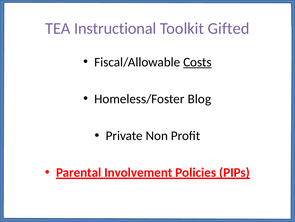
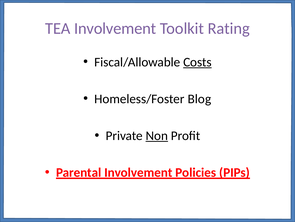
TEA Instructional: Instructional -> Involvement
Gifted: Gifted -> Rating
Non underline: none -> present
